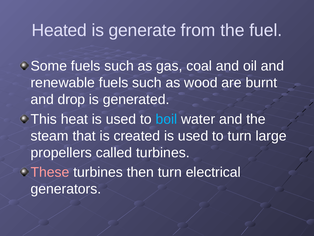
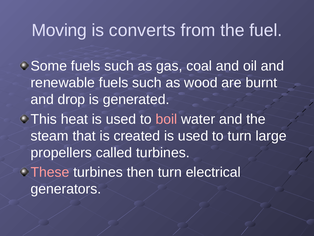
Heated: Heated -> Moving
generate: generate -> converts
boil colour: light blue -> pink
